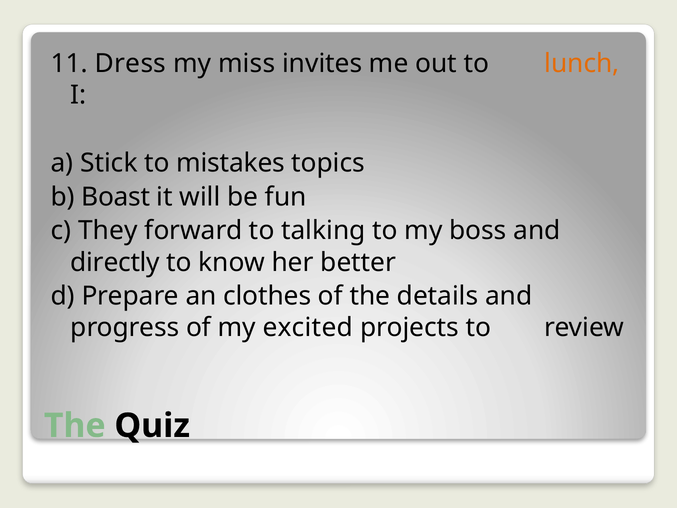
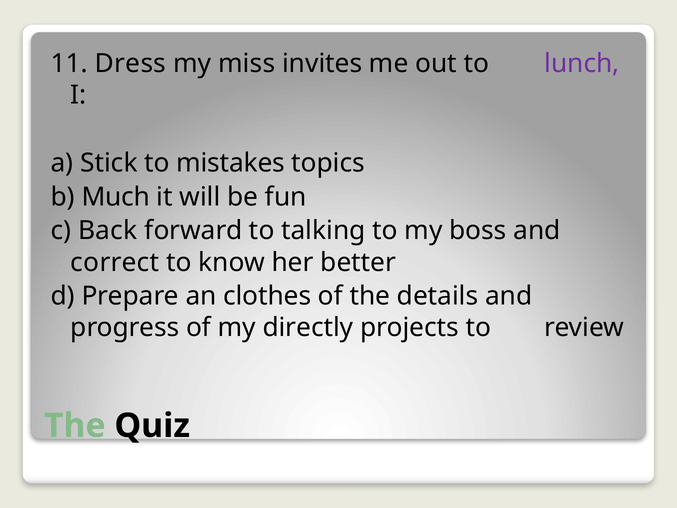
lunch colour: orange -> purple
Boast: Boast -> Much
They: They -> Back
directly: directly -> correct
excited: excited -> directly
